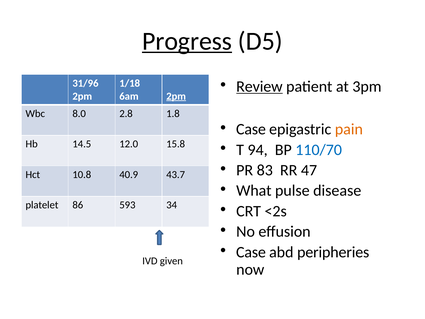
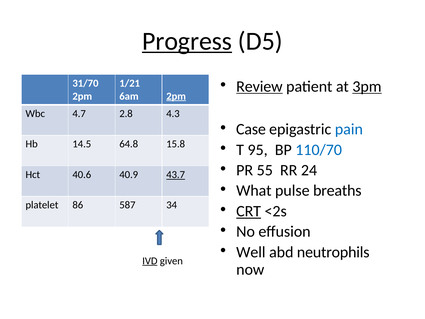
3pm underline: none -> present
31/96: 31/96 -> 31/70
1/18: 1/18 -> 1/21
8.0: 8.0 -> 4.7
1.8: 1.8 -> 4.3
pain colour: orange -> blue
12.0: 12.0 -> 64.8
94: 94 -> 95
83: 83 -> 55
47: 47 -> 24
10.8: 10.8 -> 40.6
43.7 underline: none -> present
disease: disease -> breaths
593: 593 -> 587
CRT underline: none -> present
Case at (251, 252): Case -> Well
peripheries: peripheries -> neutrophils
IVD underline: none -> present
